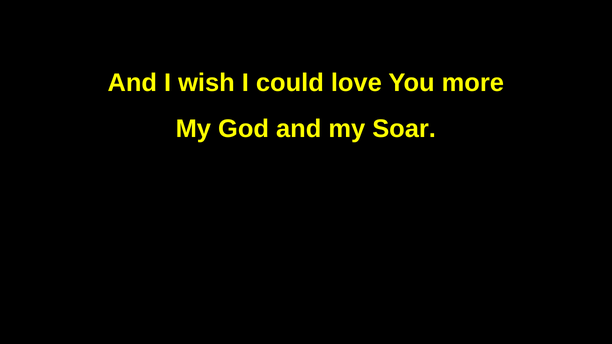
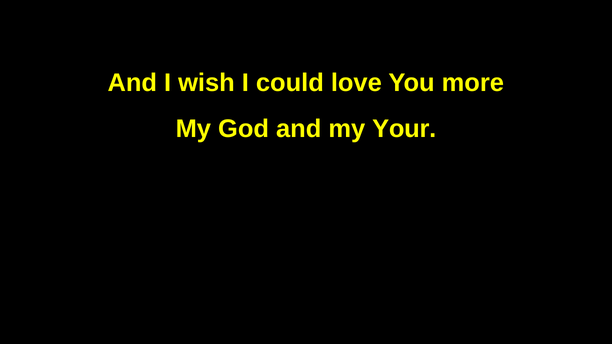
Soar: Soar -> Your
